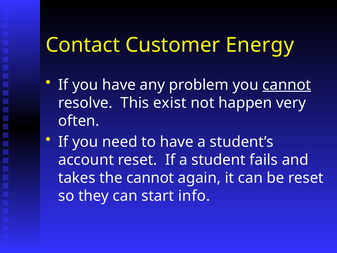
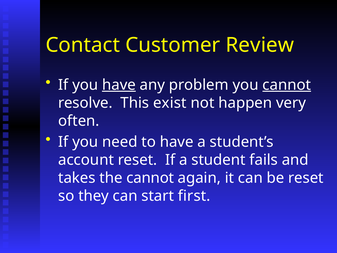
Energy: Energy -> Review
have at (119, 85) underline: none -> present
info: info -> first
